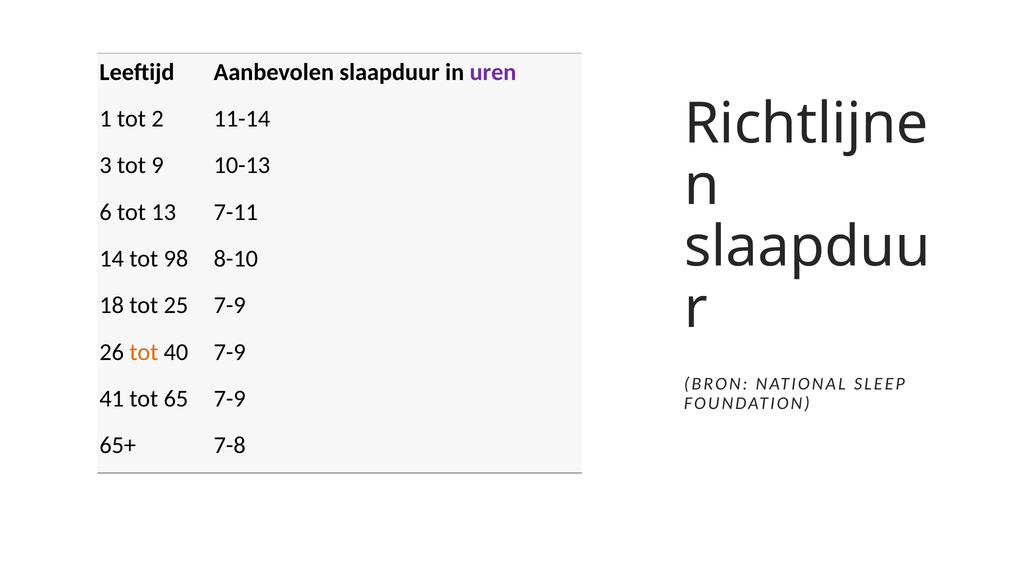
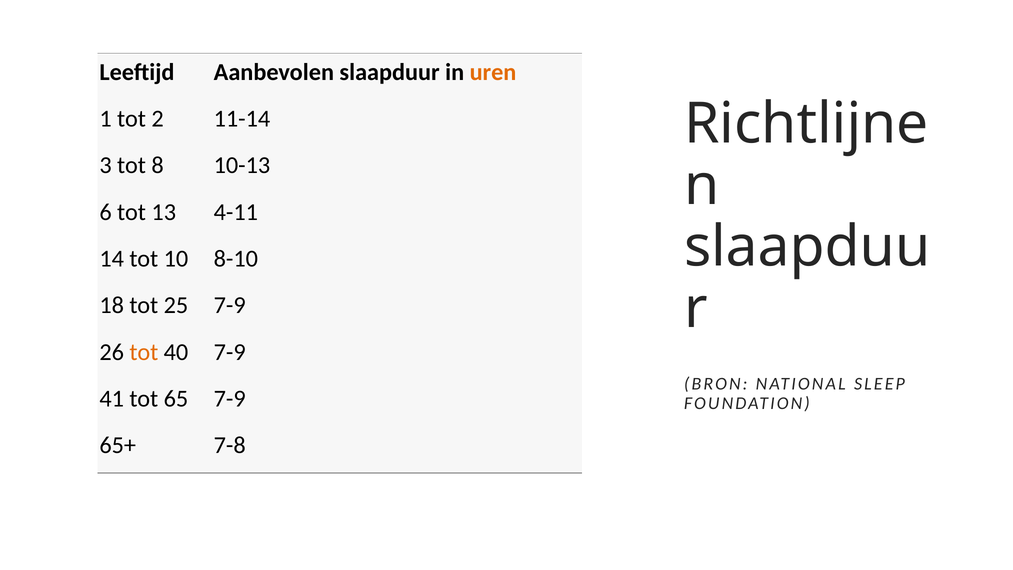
uren colour: purple -> orange
9: 9 -> 8
7-11: 7-11 -> 4-11
98: 98 -> 10
